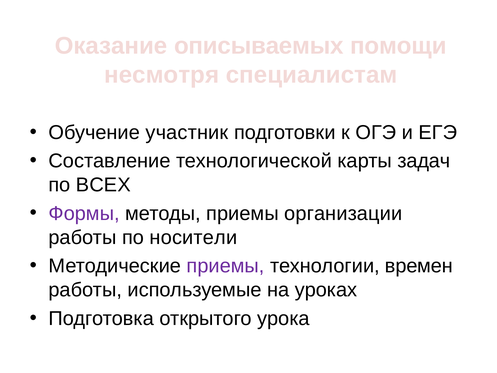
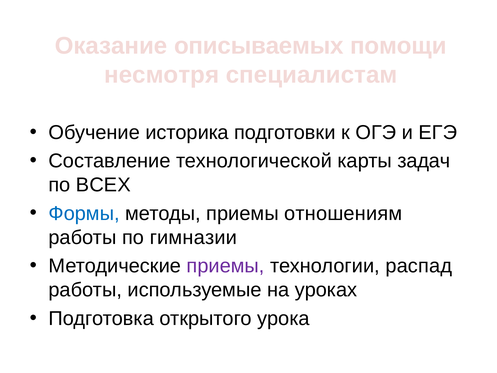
участник: участник -> историка
Формы colour: purple -> blue
организации: организации -> отношениям
носители: носители -> гимназии
времен: времен -> распад
